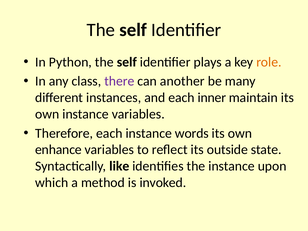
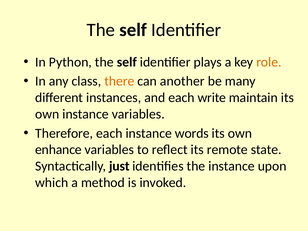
there colour: purple -> orange
inner: inner -> write
outside: outside -> remote
like: like -> just
